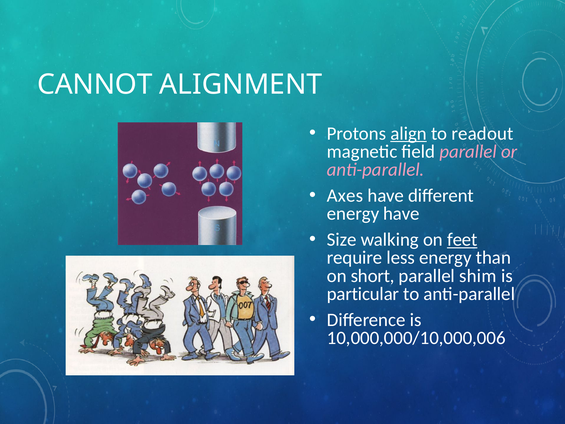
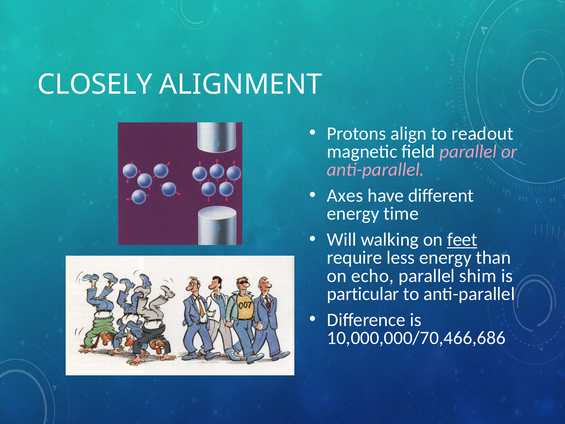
CANNOT: CANNOT -> CLOSELY
align underline: present -> none
energy have: have -> time
Size: Size -> Will
short: short -> echo
10,000,000/10,000,006: 10,000,000/10,000,006 -> 10,000,000/70,466,686
